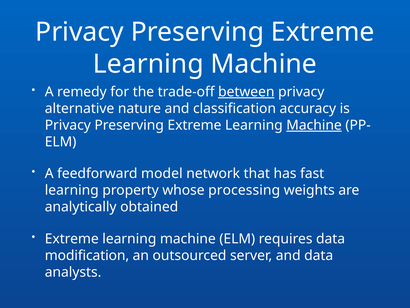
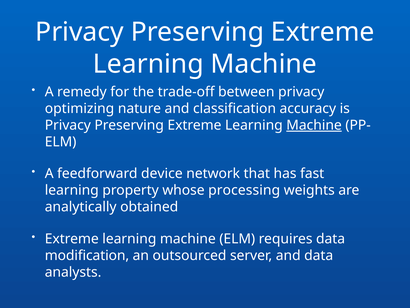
between underline: present -> none
alternative: alternative -> optimizing
model: model -> device
